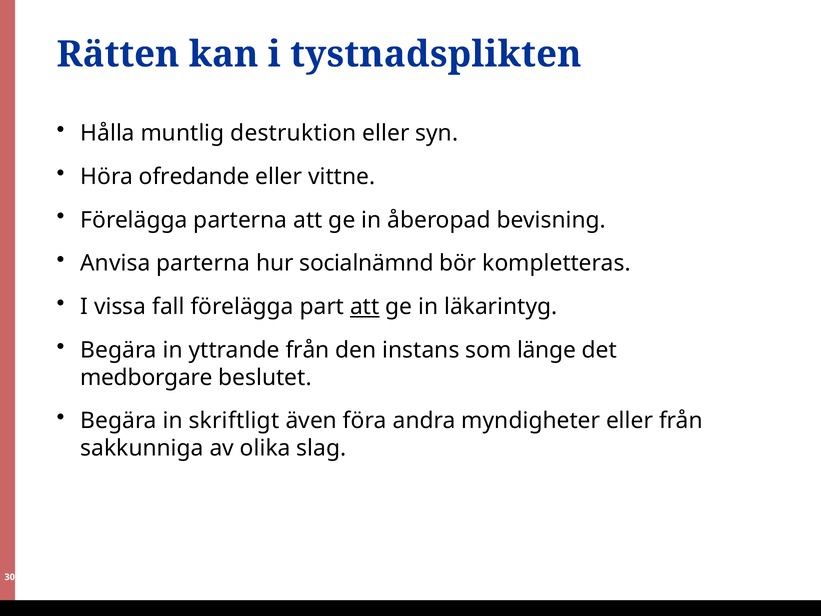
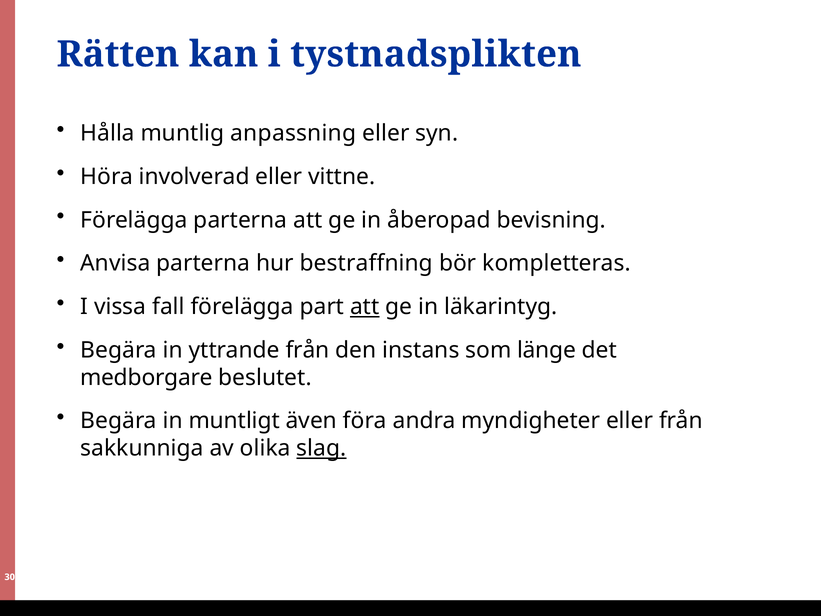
destruktion: destruktion -> anpassning
ofredande: ofredande -> involverad
socialnämnd: socialnämnd -> bestraffning
skriftligt: skriftligt -> muntligt
slag underline: none -> present
